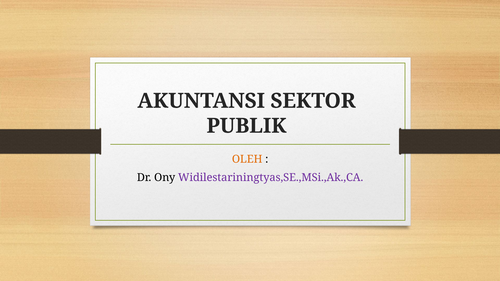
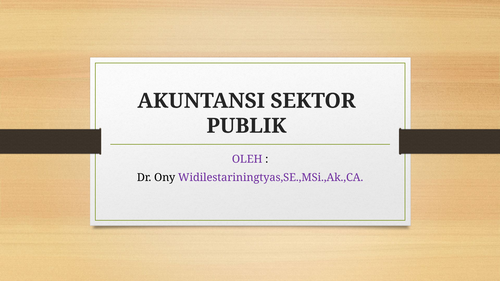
OLEH colour: orange -> purple
